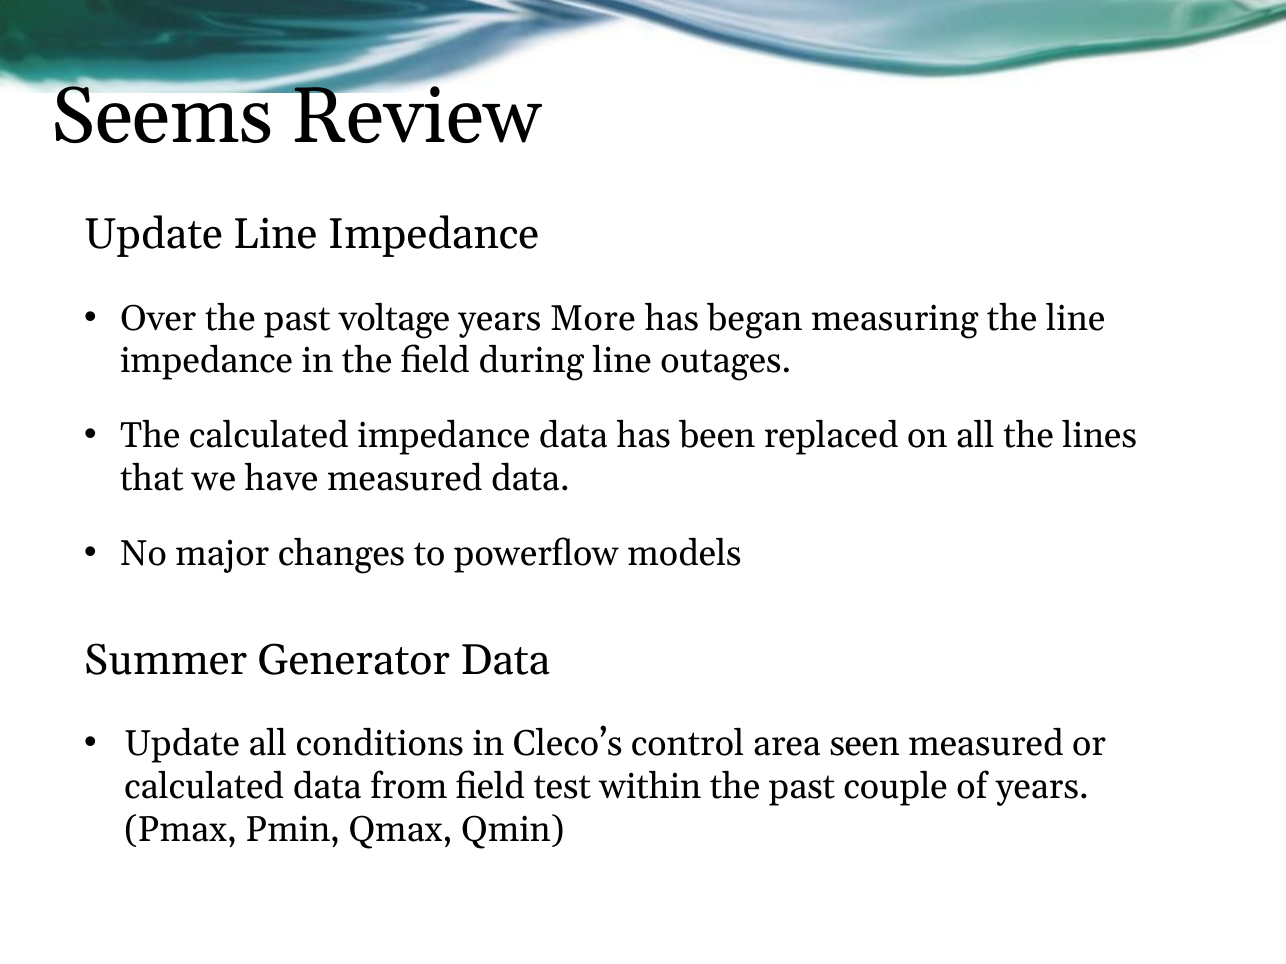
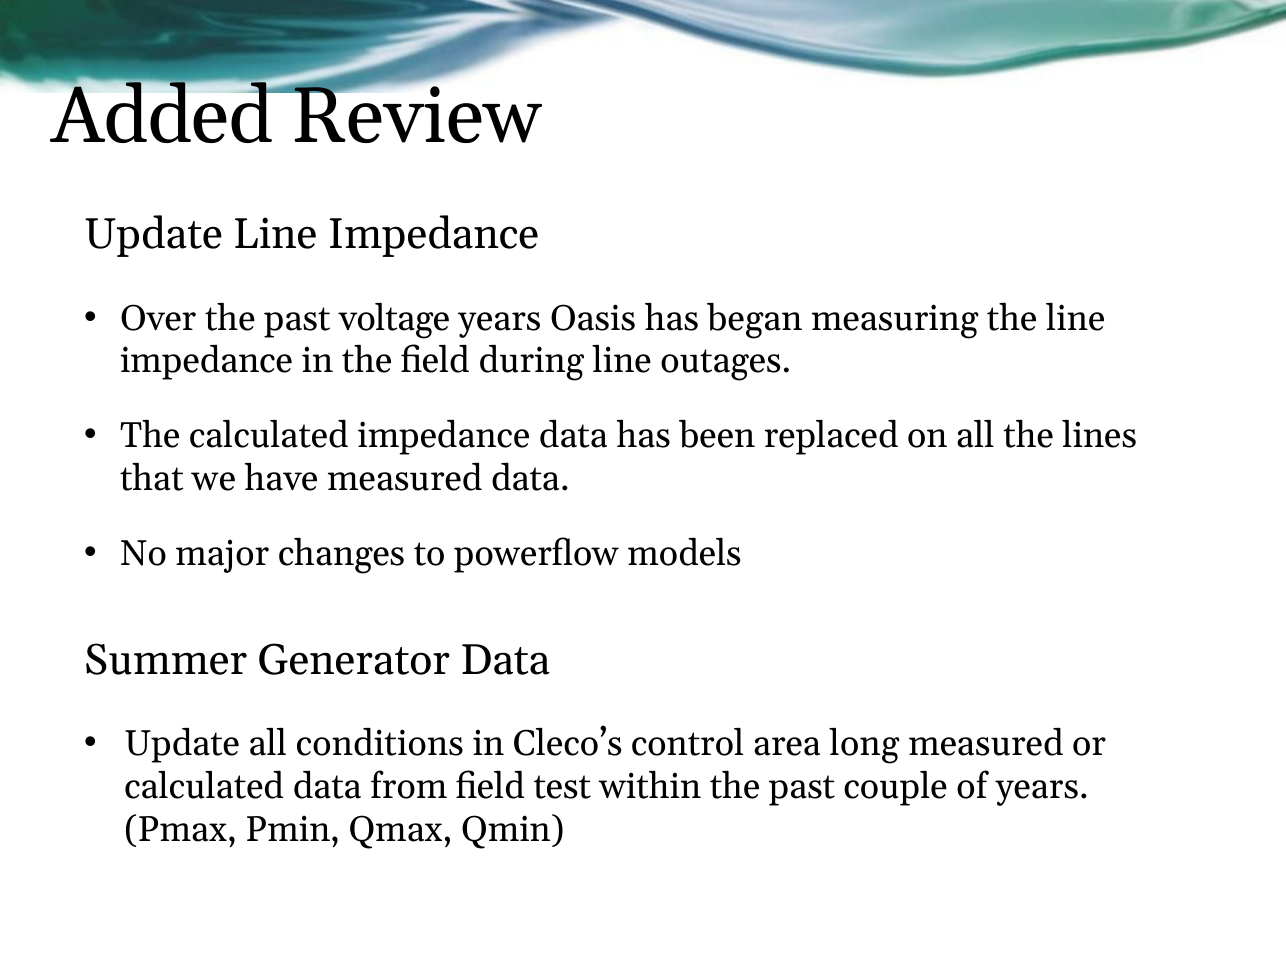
Seems: Seems -> Added
More: More -> Oasis
seen: seen -> long
